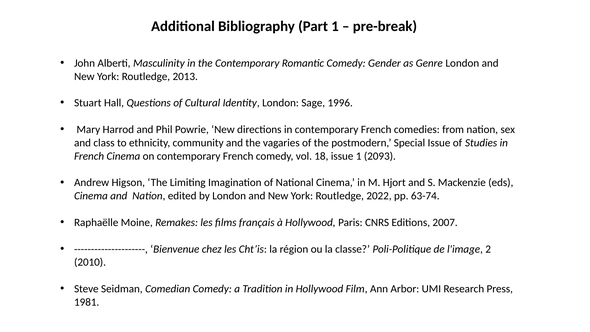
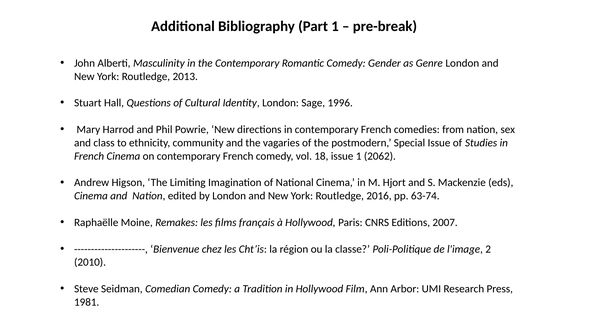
2093: 2093 -> 2062
2022: 2022 -> 2016
